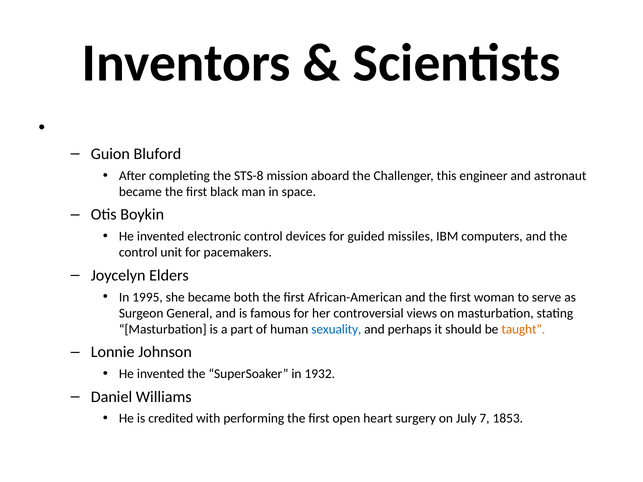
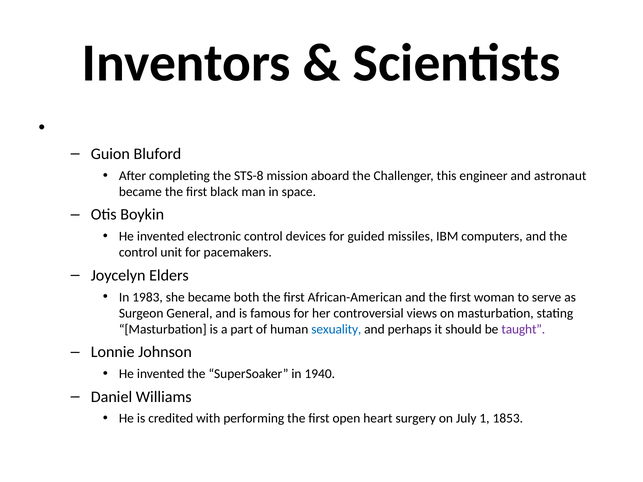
1995: 1995 -> 1983
taught colour: orange -> purple
1932: 1932 -> 1940
7: 7 -> 1
